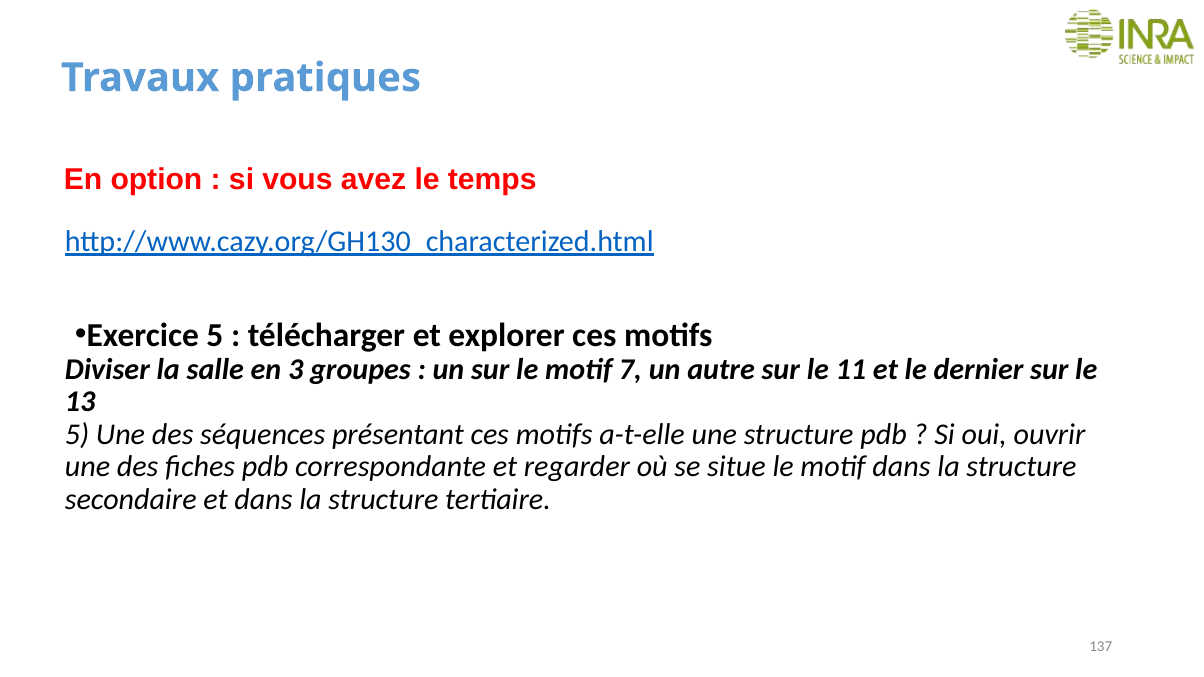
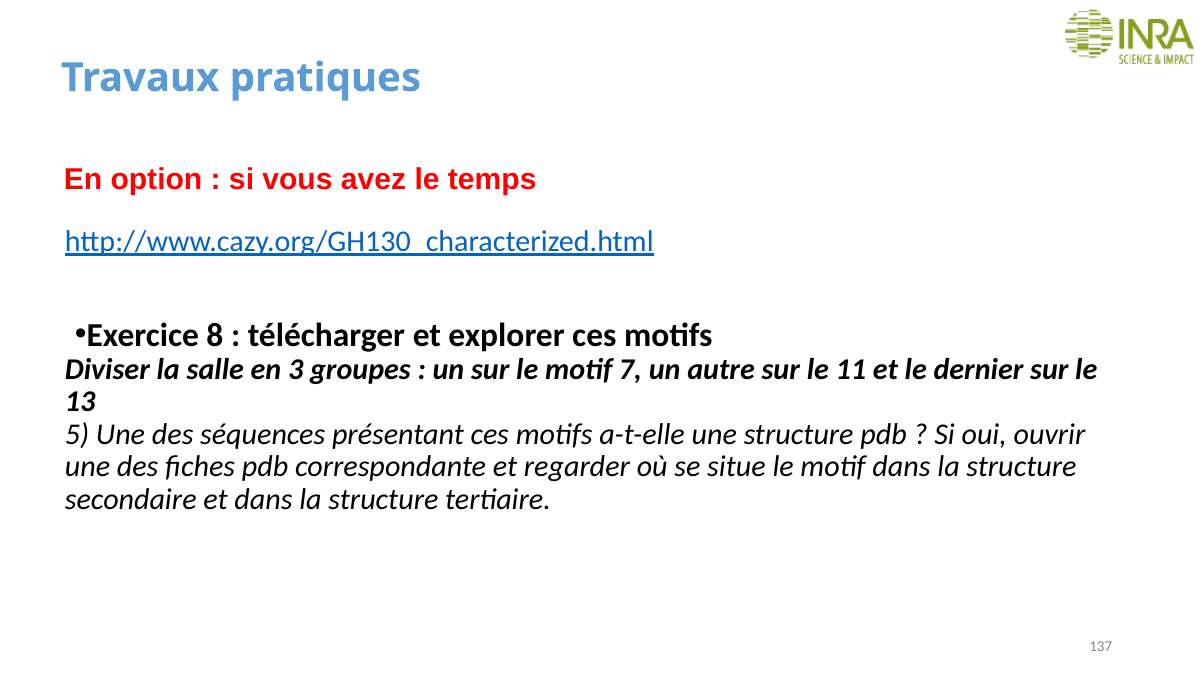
Exercice 5: 5 -> 8
